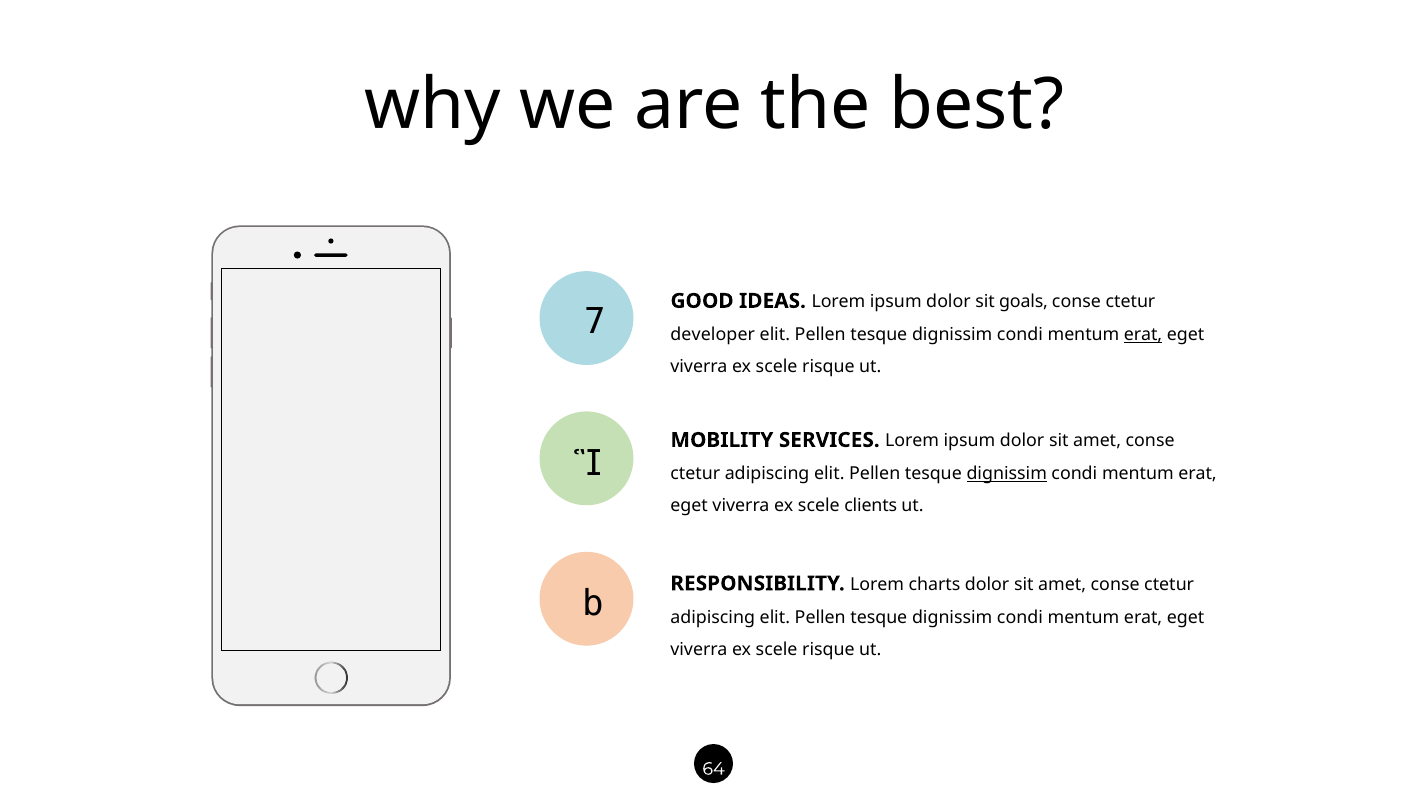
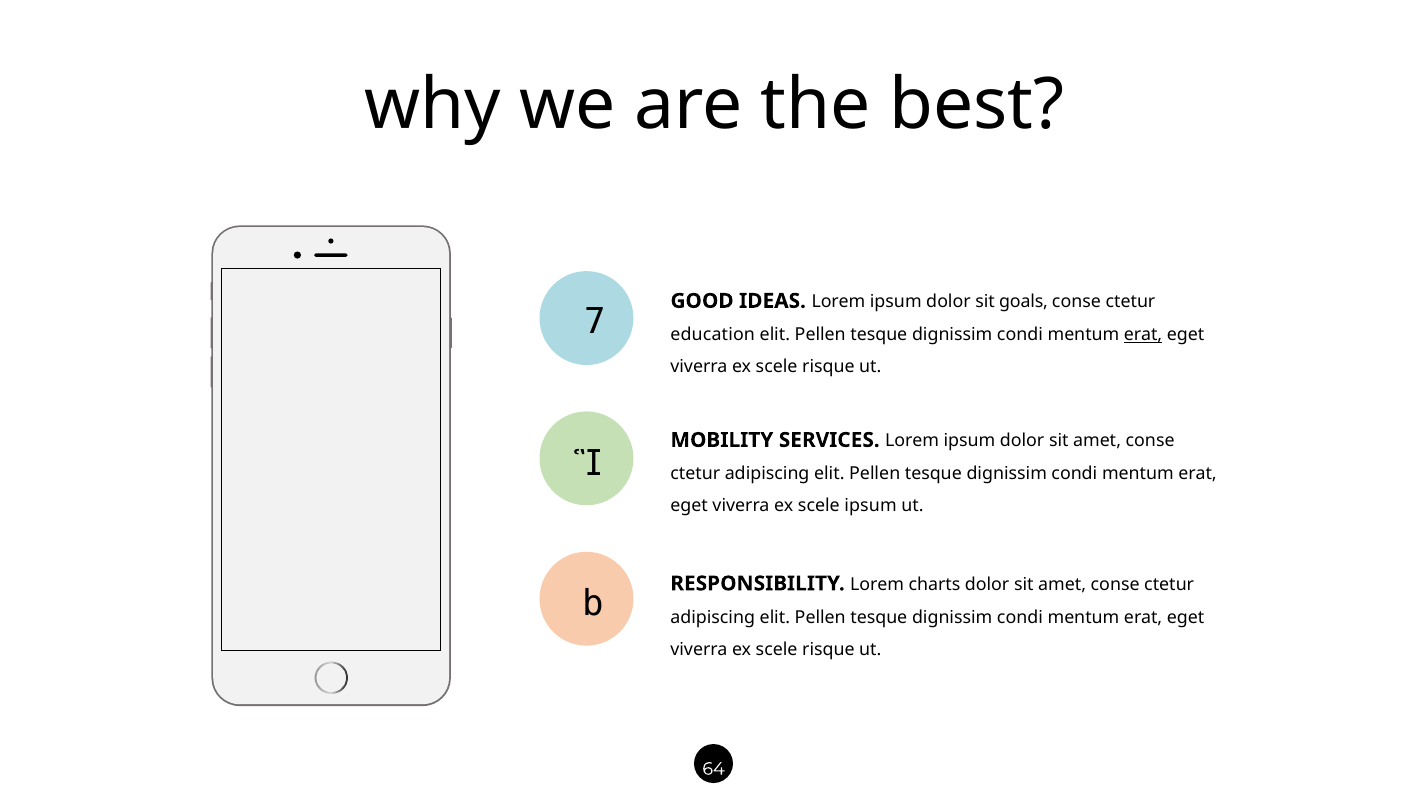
developer: developer -> education
dignissim at (1007, 474) underline: present -> none
scele clients: clients -> ipsum
